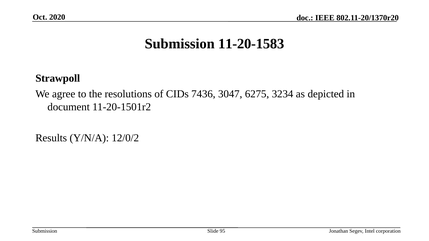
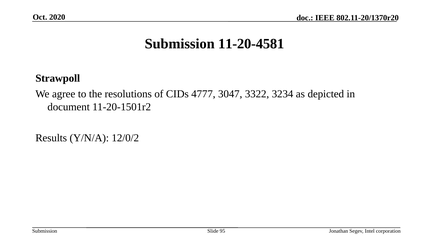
11-20-1583: 11-20-1583 -> 11-20-4581
7436: 7436 -> 4777
6275: 6275 -> 3322
